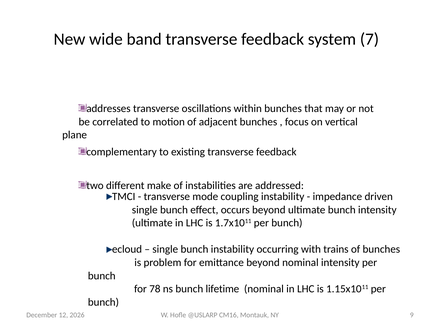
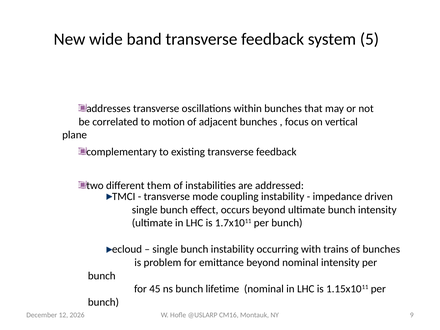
7: 7 -> 5
make: make -> them
78: 78 -> 45
